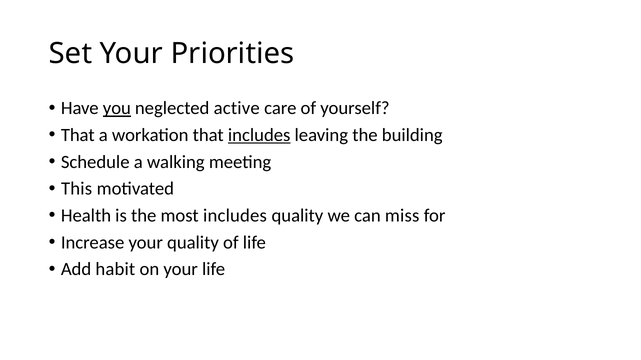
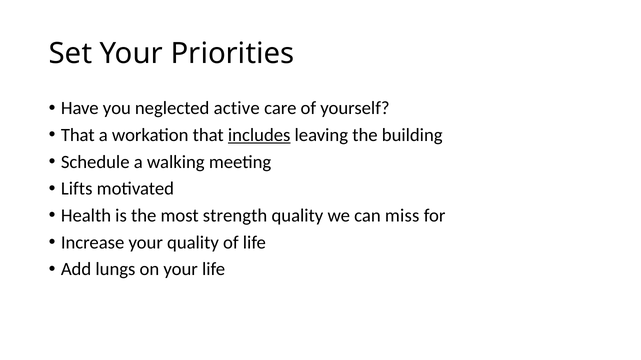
you underline: present -> none
This: This -> Lifts
most includes: includes -> strength
habit: habit -> lungs
